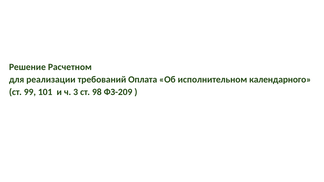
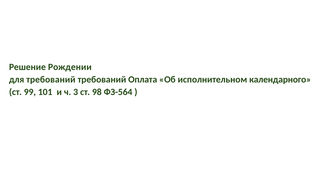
Расчетном: Расчетном -> Рождении
для реализации: реализации -> требований
ФЗ-209: ФЗ-209 -> ФЗ-564
